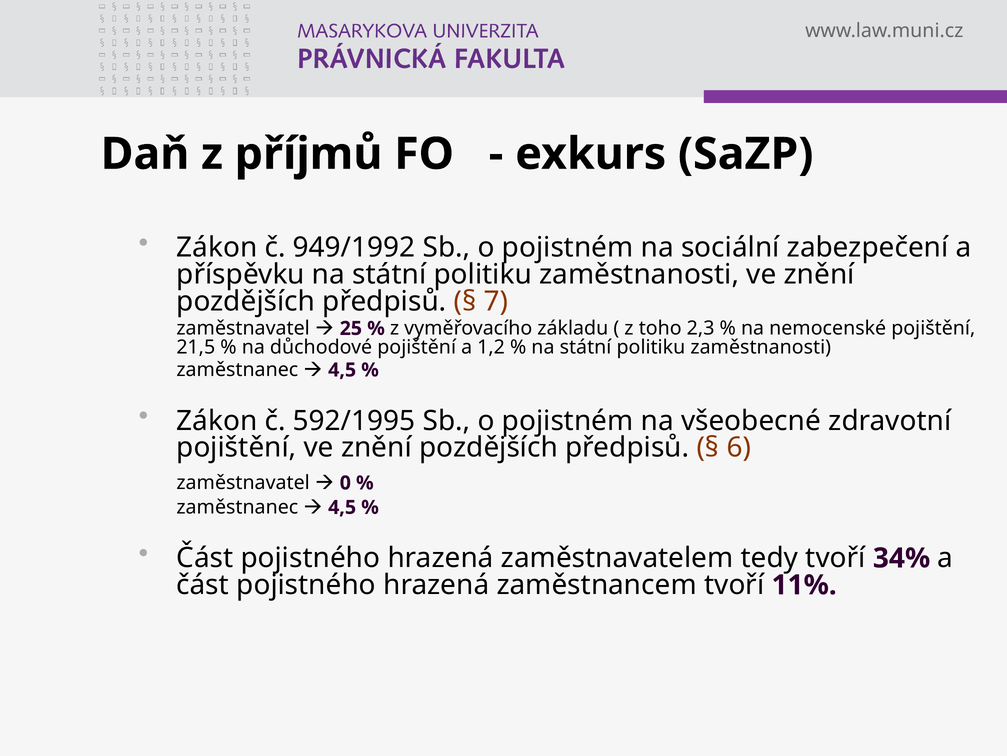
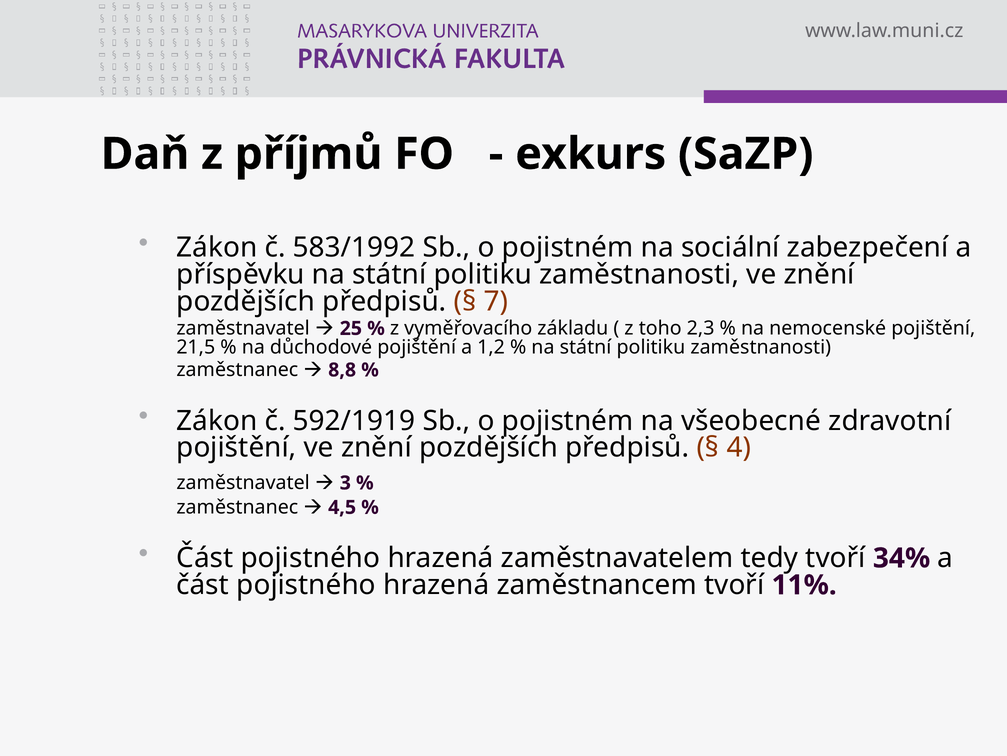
949/1992: 949/1992 -> 583/1992
4,5 at (342, 370): 4,5 -> 8,8
592/1995: 592/1995 -> 592/1919
6: 6 -> 4
0: 0 -> 3
